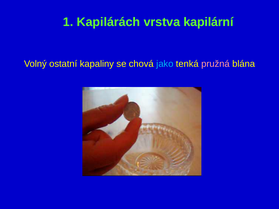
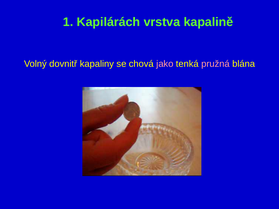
kapilární: kapilární -> kapalině
ostatní: ostatní -> dovnitř
jako colour: light blue -> pink
